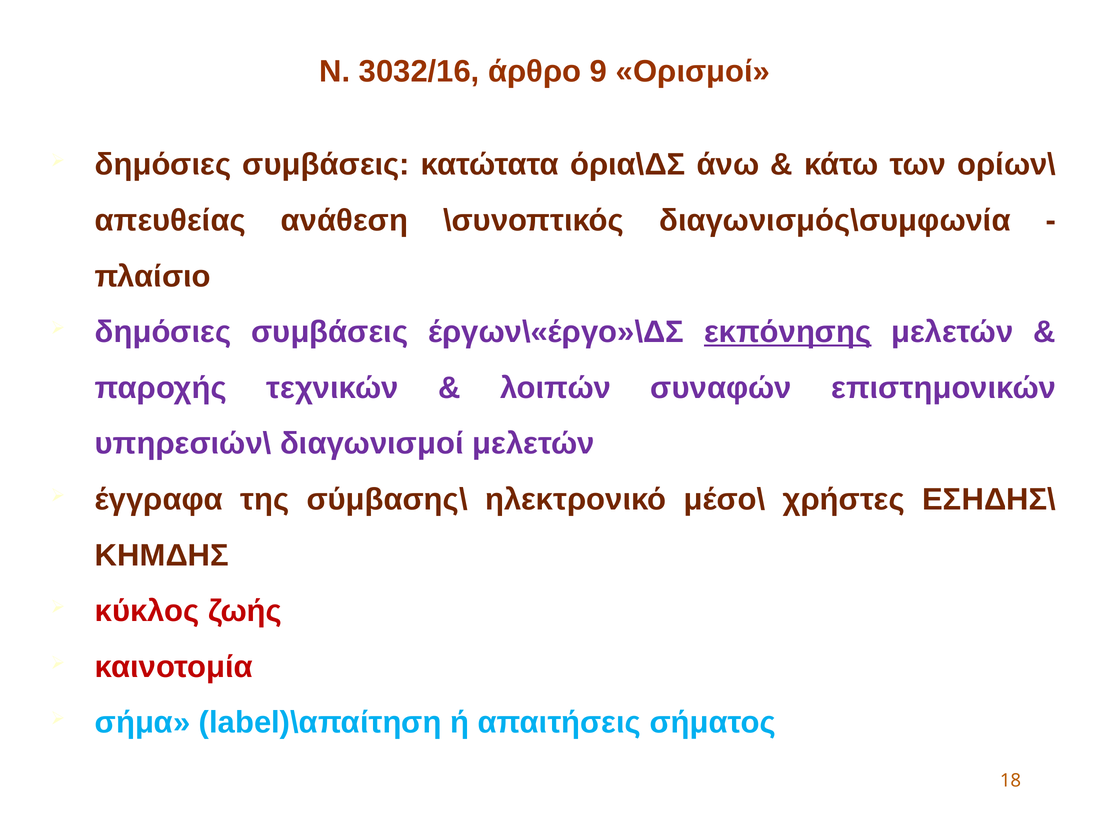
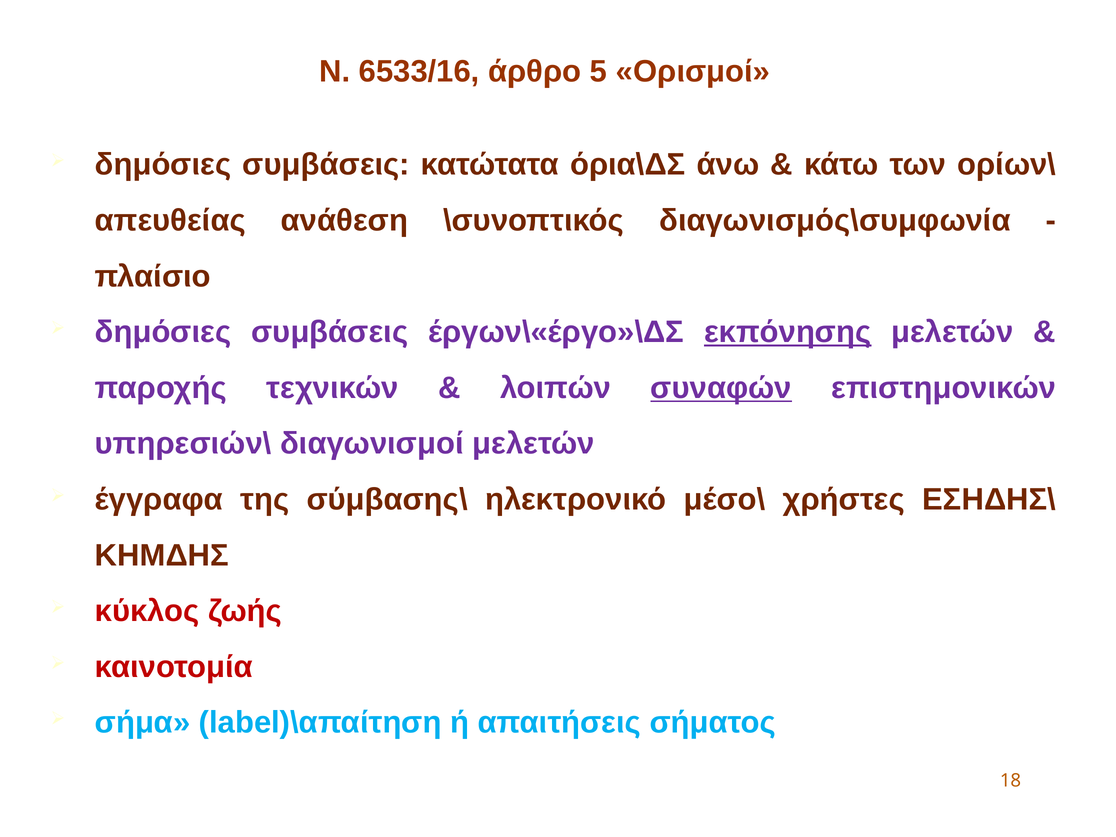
3032/16: 3032/16 -> 6533/16
9: 9 -> 5
συναφών underline: none -> present
